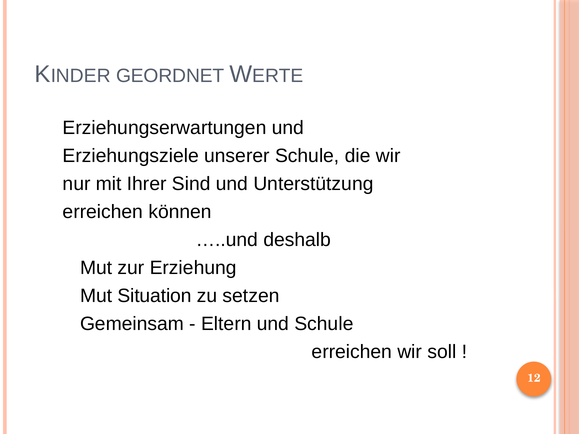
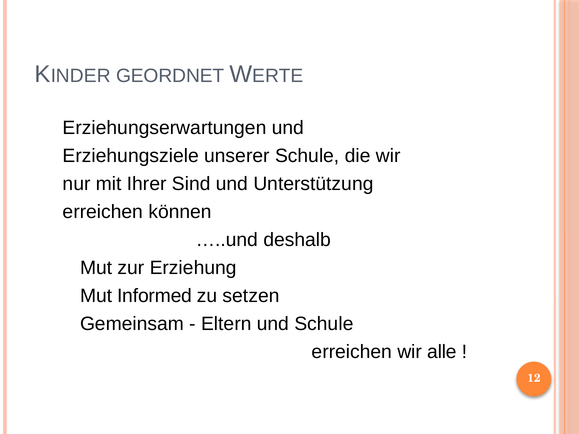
Situation: Situation -> Informed
soll: soll -> alle
